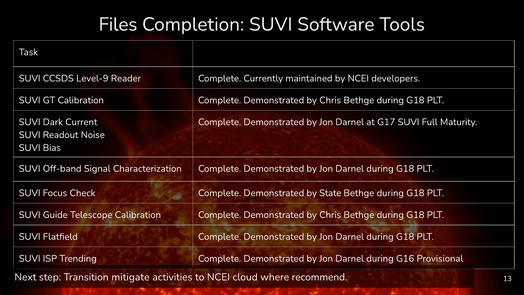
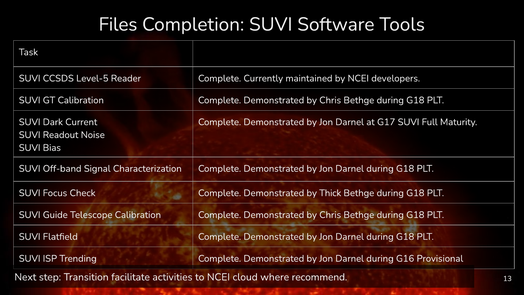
Level-9: Level-9 -> Level-5
State: State -> Thick
mitigate: mitigate -> facilitate
